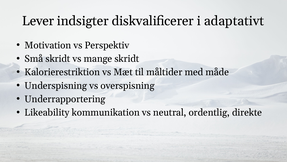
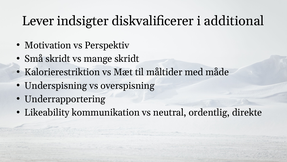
adaptativt: adaptativt -> additional
